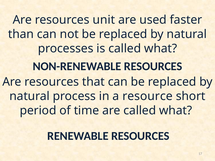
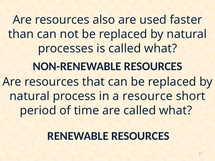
unit: unit -> also
